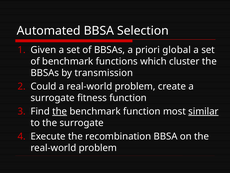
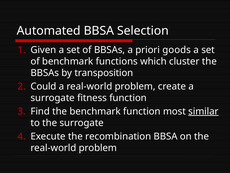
global: global -> goods
transmission: transmission -> transposition
the at (60, 111) underline: present -> none
